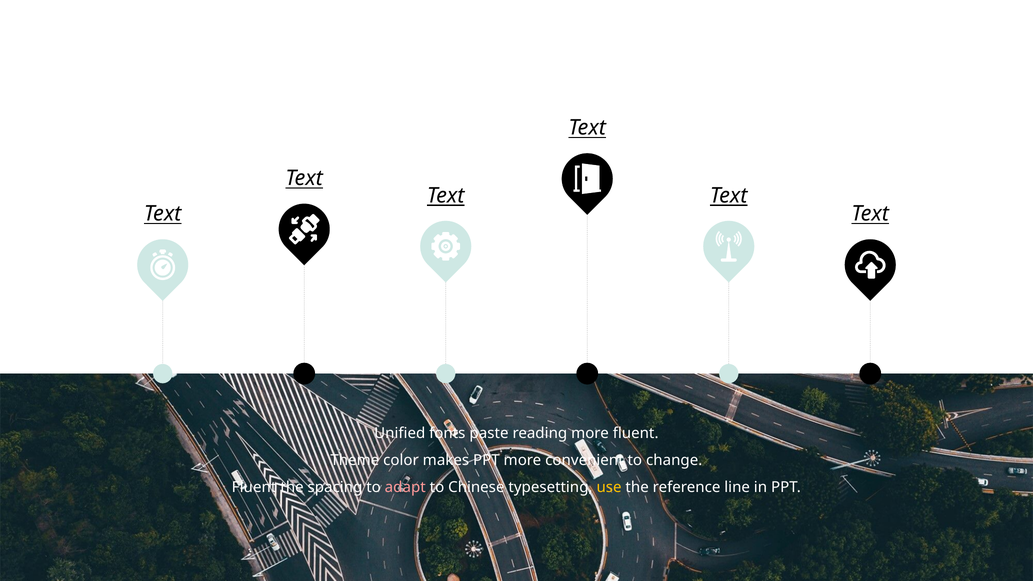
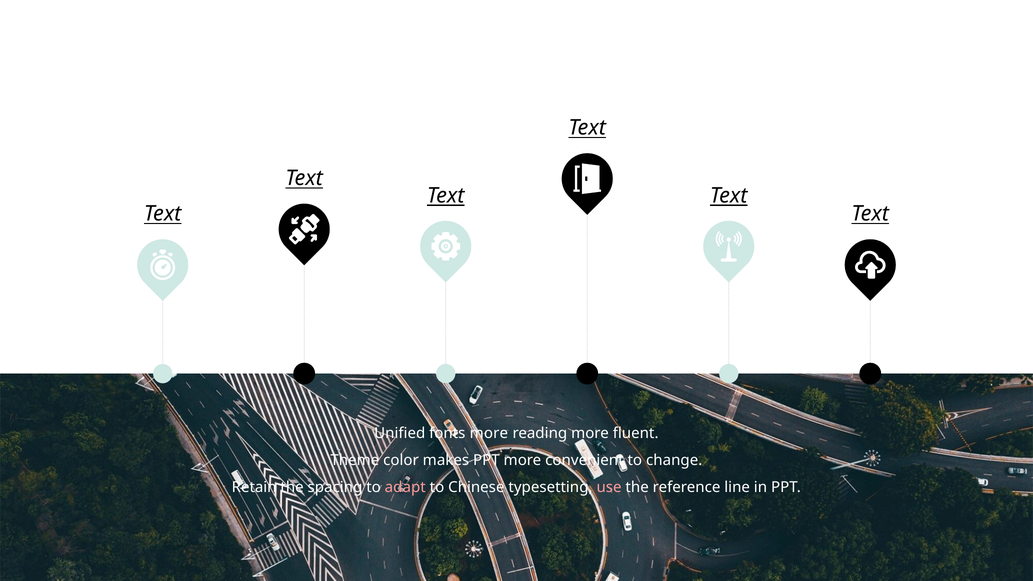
fonts paste: paste -> more
Fluent at (254, 488): Fluent -> Retain
use colour: yellow -> pink
